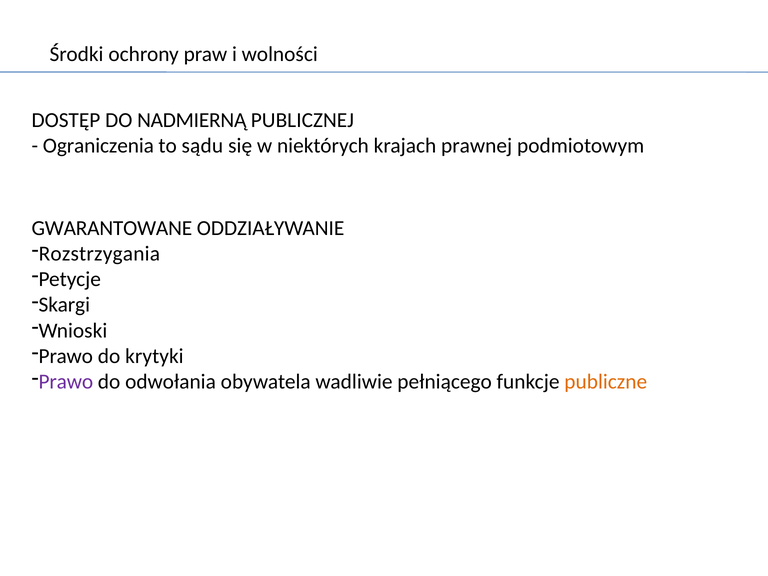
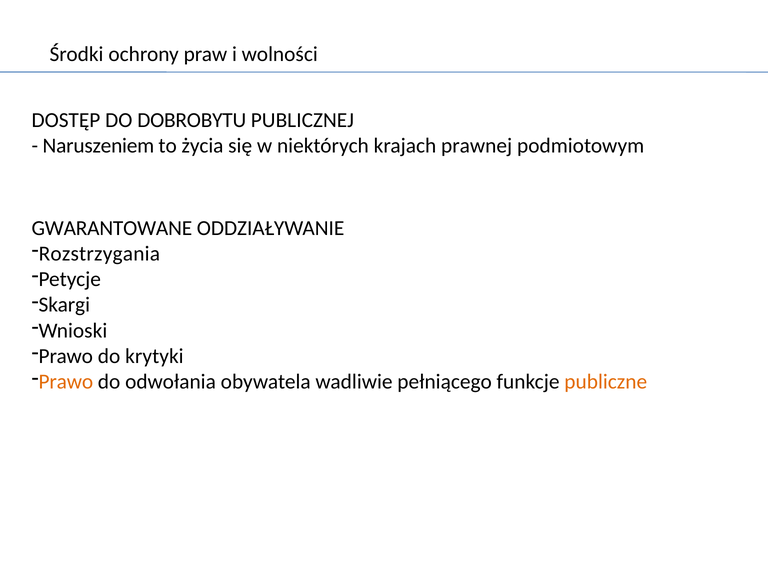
NADMIERNĄ: NADMIERNĄ -> DOBROBYTU
Ograniczenia: Ograniczenia -> Naruszeniem
sądu: sądu -> życia
Prawo at (66, 382) colour: purple -> orange
